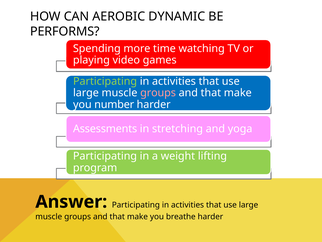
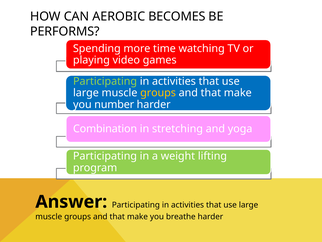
DYNAMIC: DYNAMIC -> BECOMES
groups at (158, 93) colour: pink -> yellow
Assessments: Assessments -> Combination
